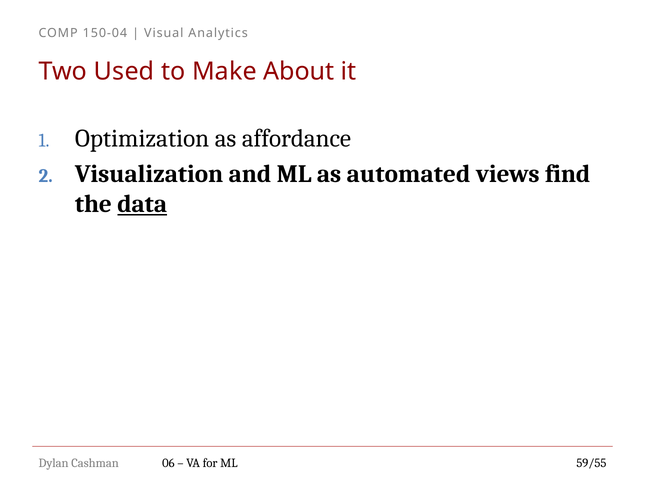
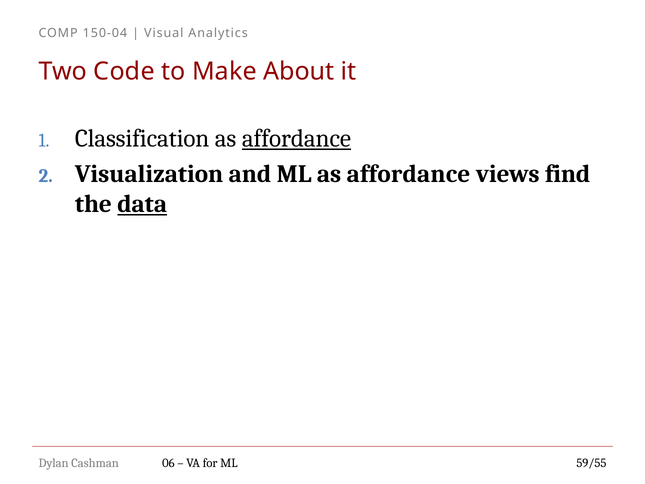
Used: Used -> Code
Optimization: Optimization -> Classification
affordance at (296, 138) underline: none -> present
ML as automated: automated -> affordance
